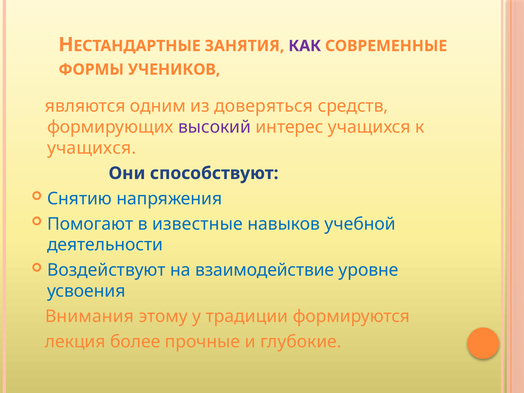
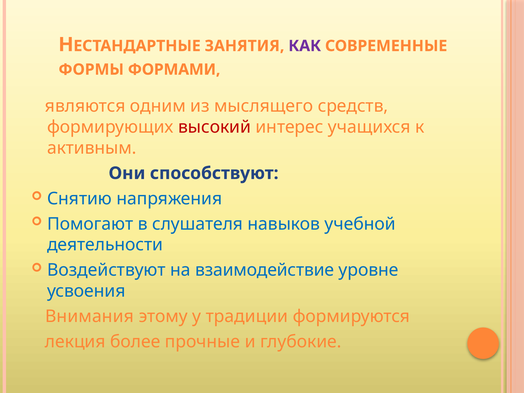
УЧЕНИКОВ: УЧЕНИКОВ -> ФОРМАМИ
доверяться: доверяться -> мыслящего
высокий colour: purple -> red
учащихся at (92, 148): учащихся -> активным
известные: известные -> слушателя
